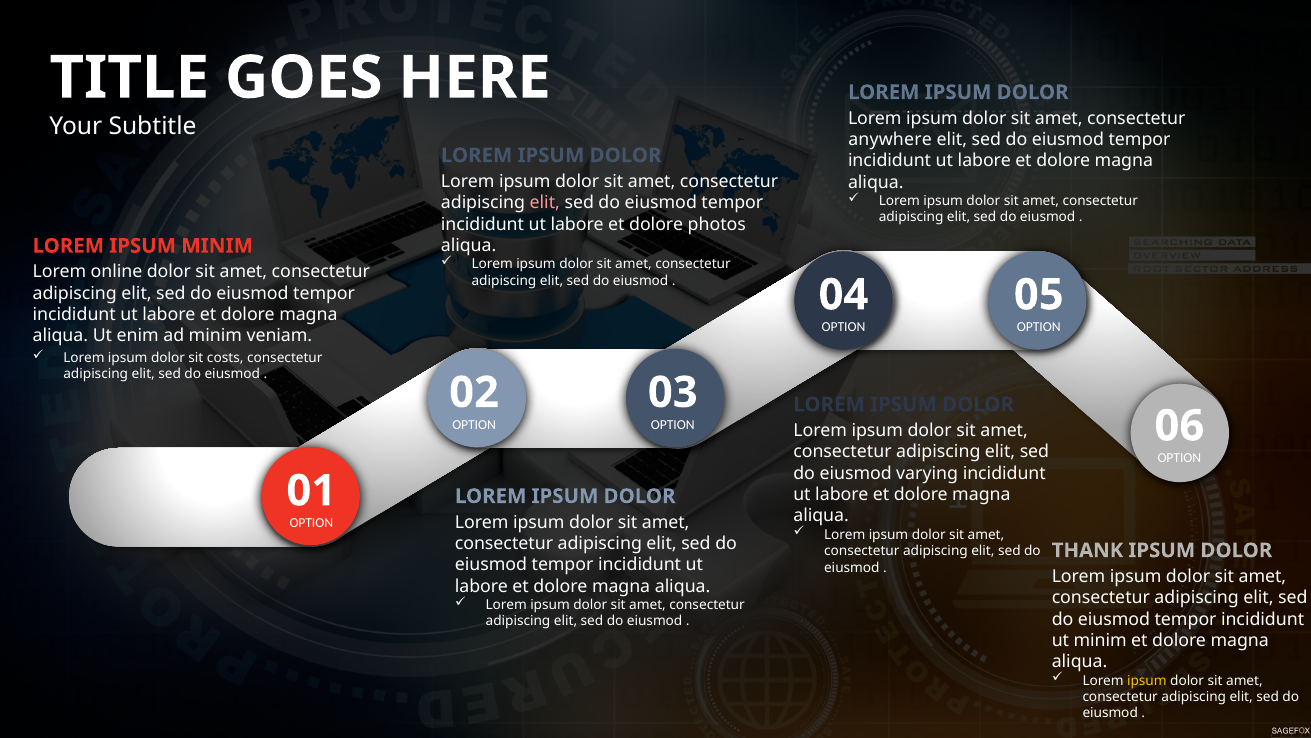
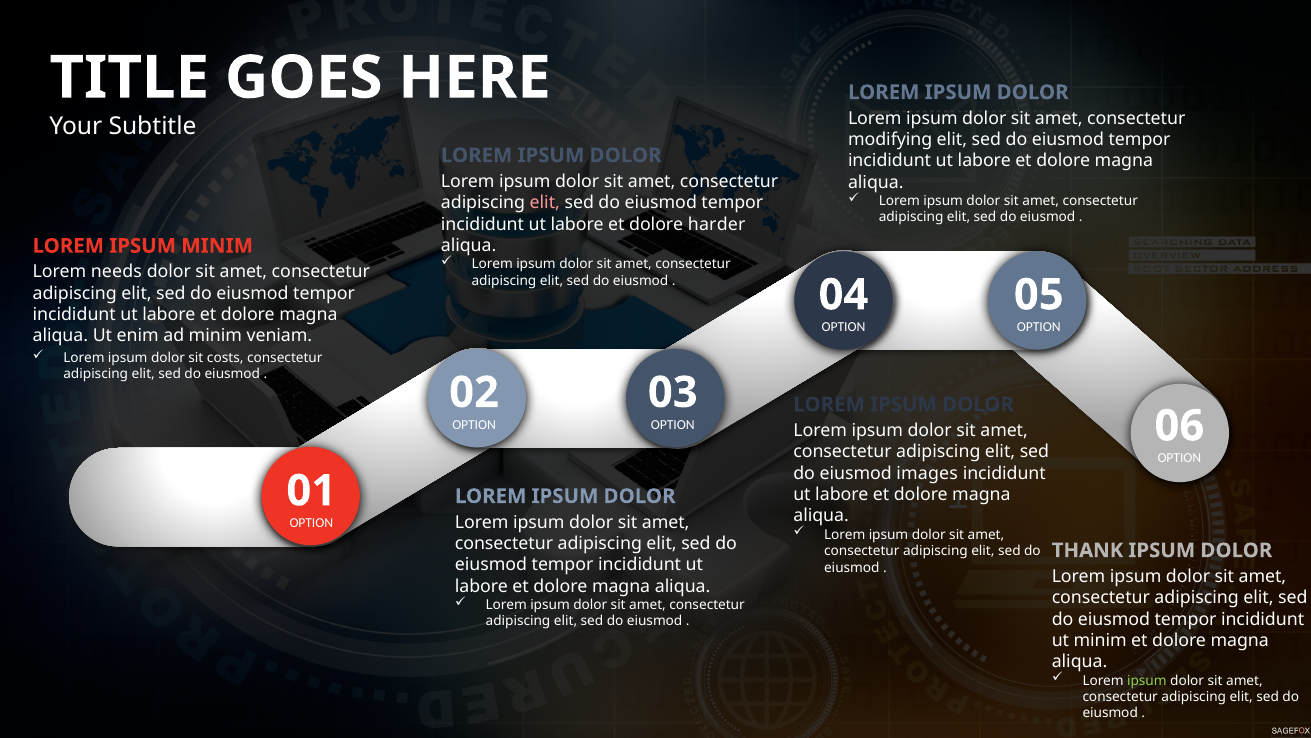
anywhere: anywhere -> modifying
photos: photos -> harder
online: online -> needs
varying: varying -> images
ipsum at (1147, 680) colour: yellow -> light green
